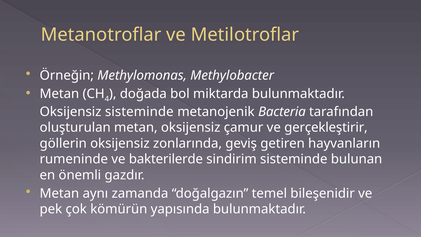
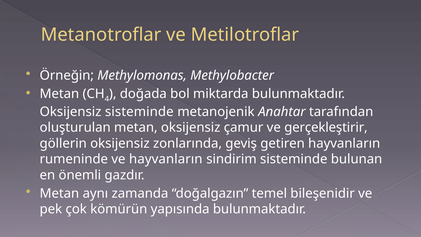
Bacteria: Bacteria -> Anahtar
ve bakterilerde: bakterilerde -> hayvanların
